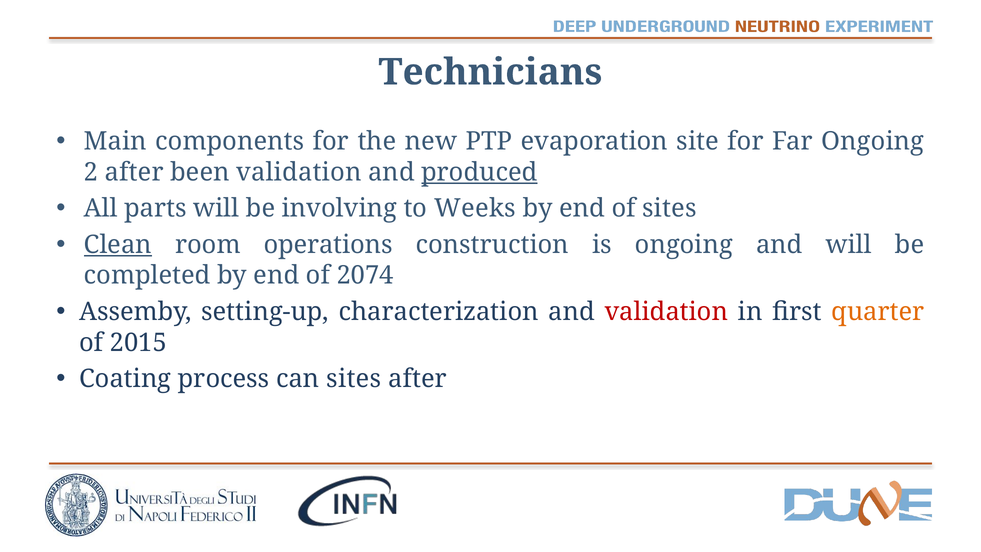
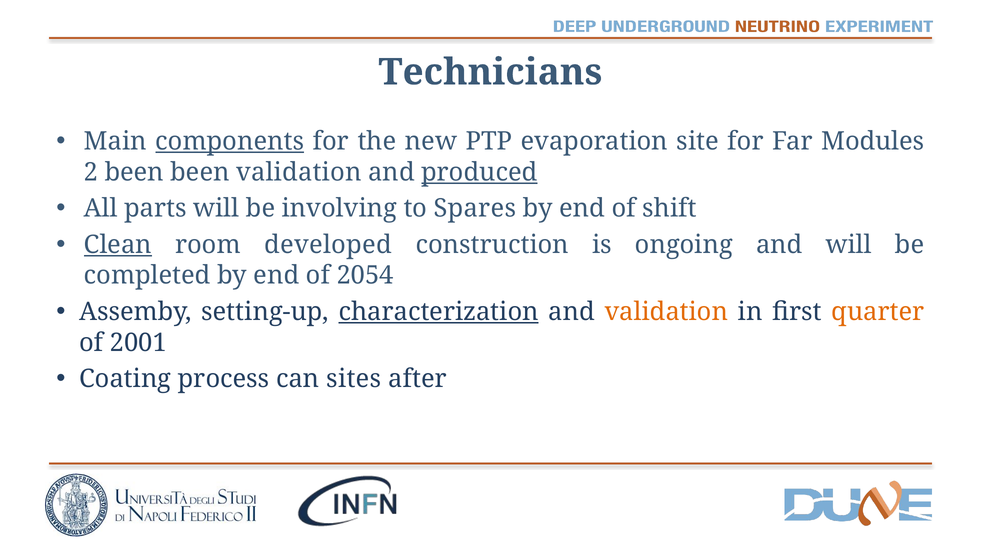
components underline: none -> present
Far Ongoing: Ongoing -> Modules
2 after: after -> been
Weeks: Weeks -> Spares
of sites: sites -> shift
operations: operations -> developed
2074: 2074 -> 2054
characterization underline: none -> present
validation at (666, 312) colour: red -> orange
2015: 2015 -> 2001
